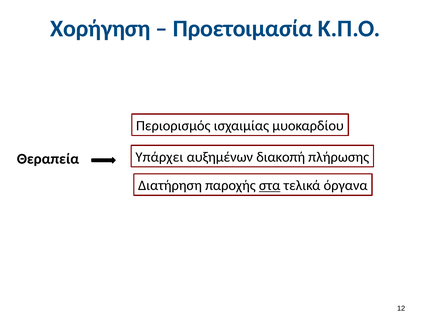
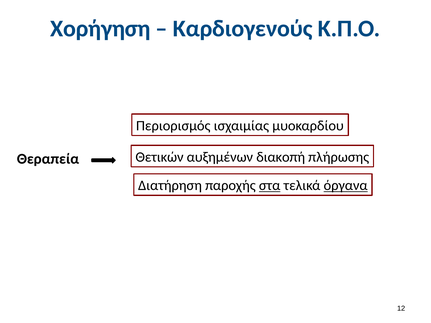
Προετοιμασία: Προετοιμασία -> Καρδιογενούς
Υπάρχει: Υπάρχει -> Θετικών
όργανα underline: none -> present
